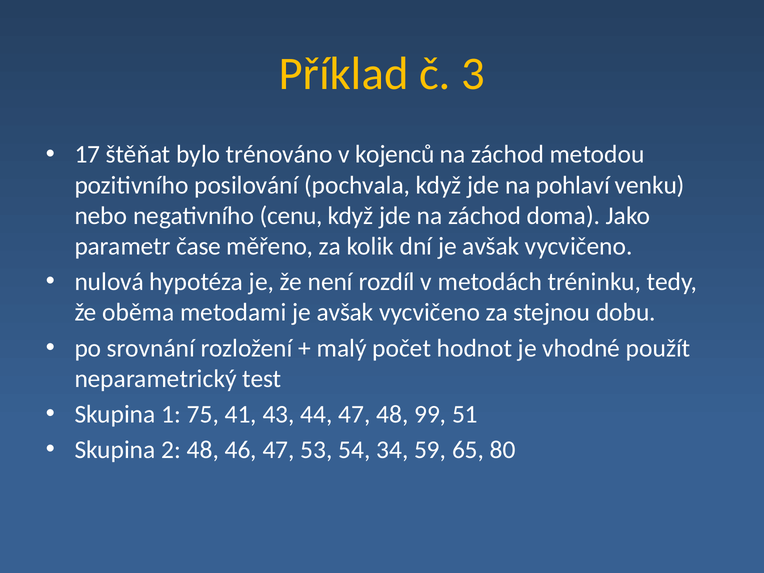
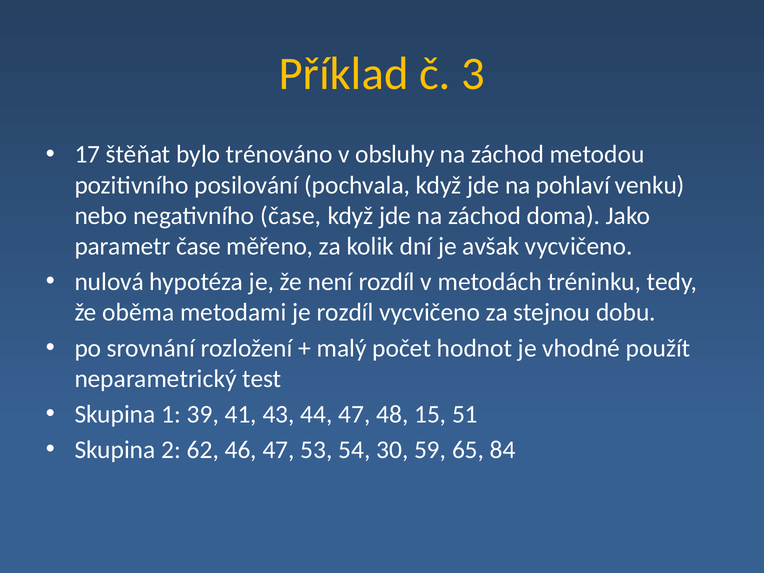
kojenců: kojenců -> obsluhy
negativního cenu: cenu -> čase
metodami je avšak: avšak -> rozdíl
75: 75 -> 39
99: 99 -> 15
2 48: 48 -> 62
34: 34 -> 30
80: 80 -> 84
